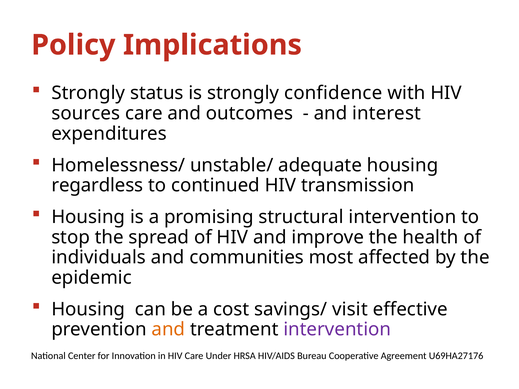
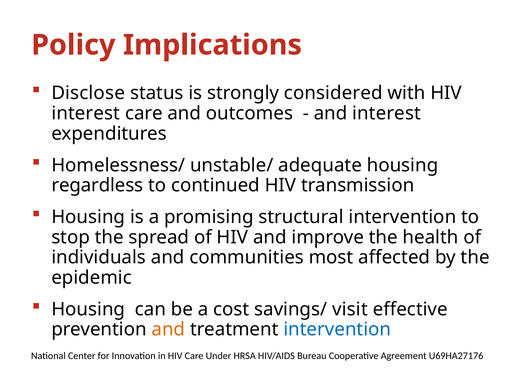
Strongly at (88, 93): Strongly -> Disclose
confidence: confidence -> considered
sources at (86, 113): sources -> interest
intervention at (337, 330) colour: purple -> blue
